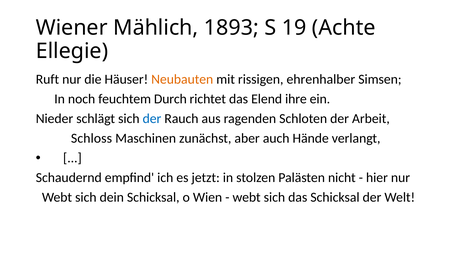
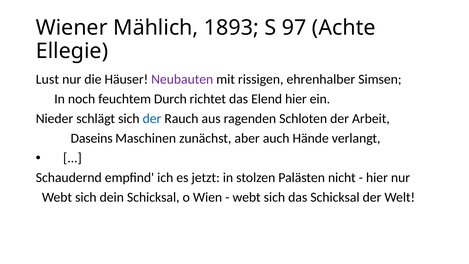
19: 19 -> 97
Ruft: Ruft -> Lust
Neubauten colour: orange -> purple
Elend ihre: ihre -> hier
Schloss: Schloss -> Daseins
